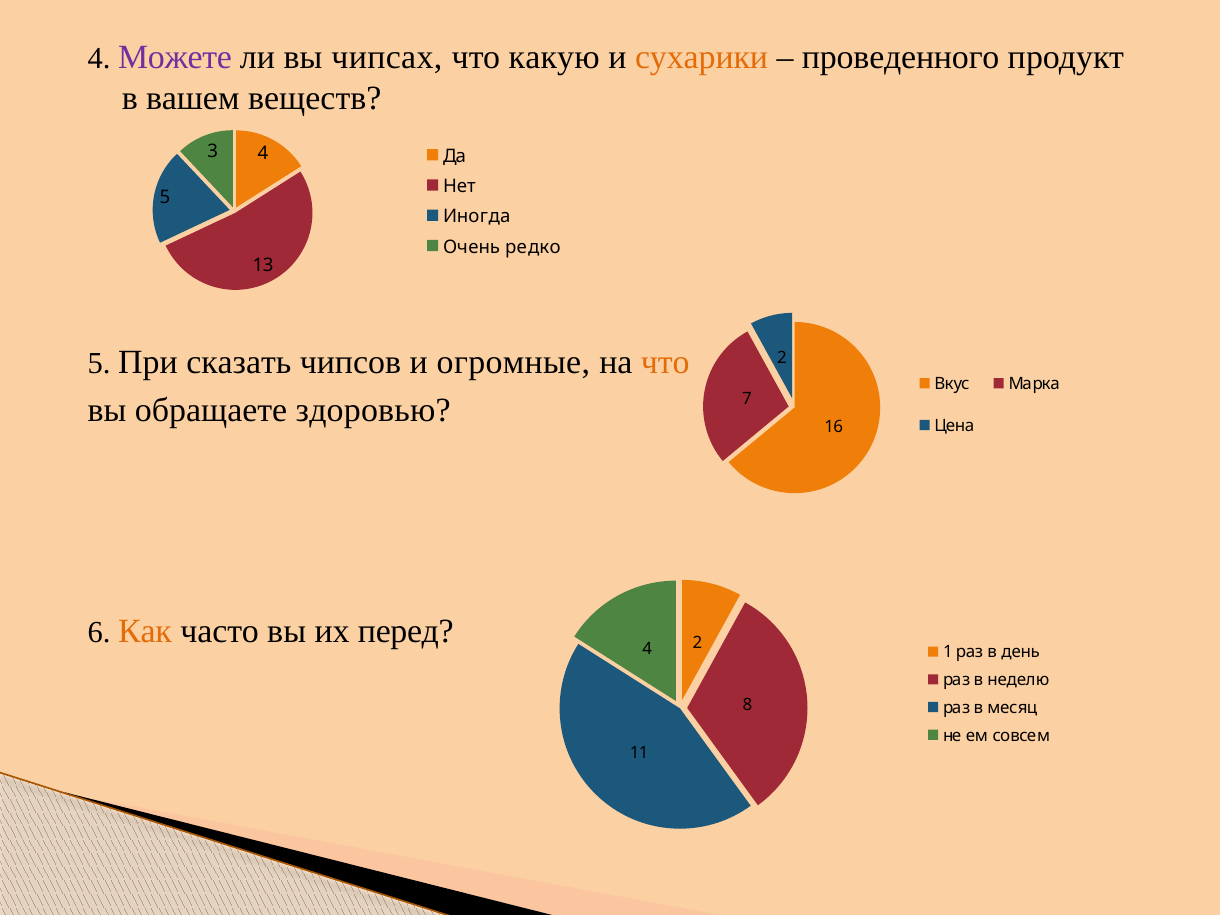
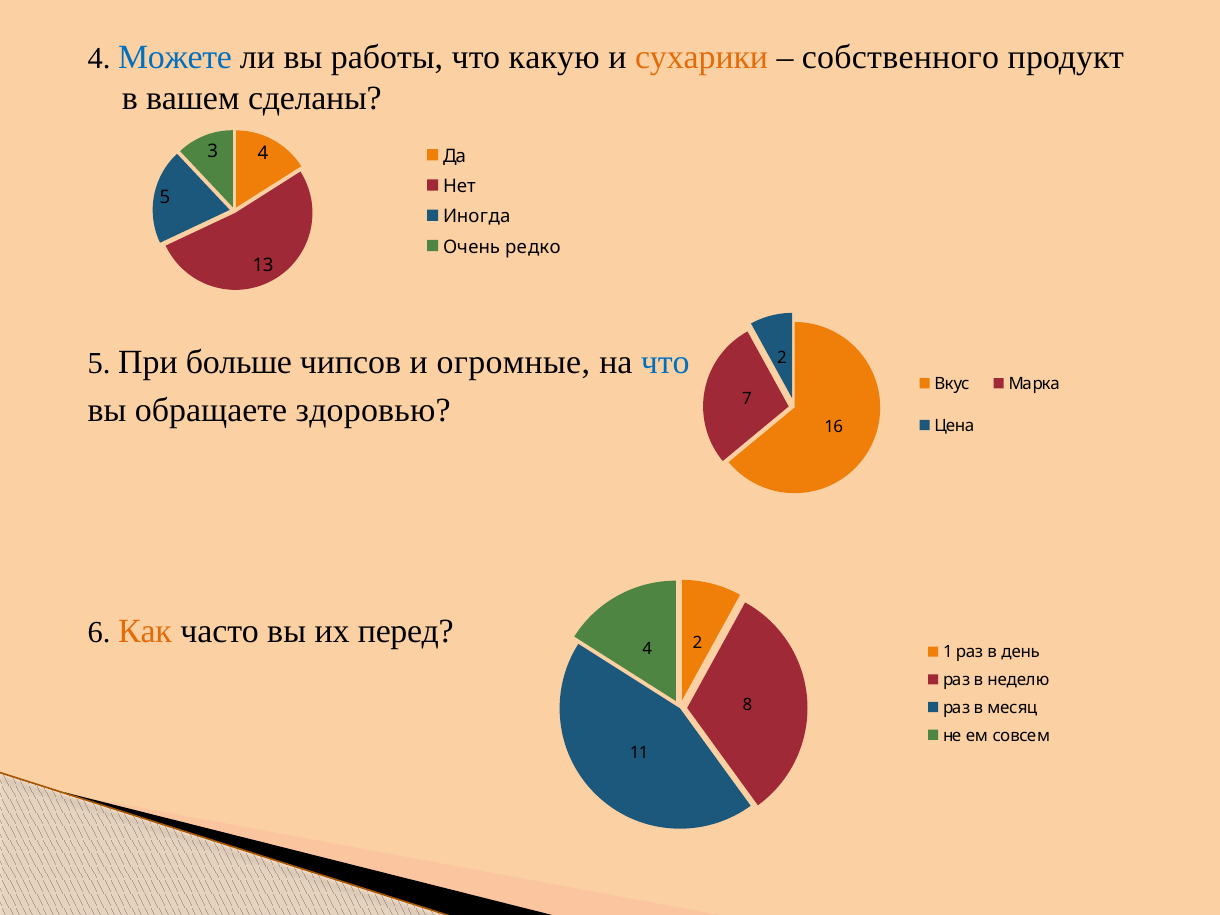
Можете colour: purple -> blue
чипсах: чипсах -> работы
проведенного: проведенного -> собственного
веществ: веществ -> сделаны
сказать: сказать -> больше
что at (665, 362) colour: orange -> blue
